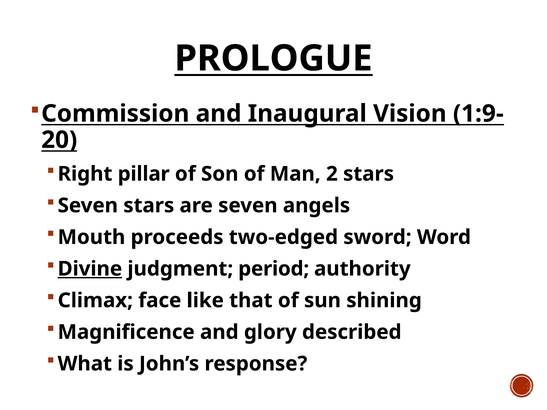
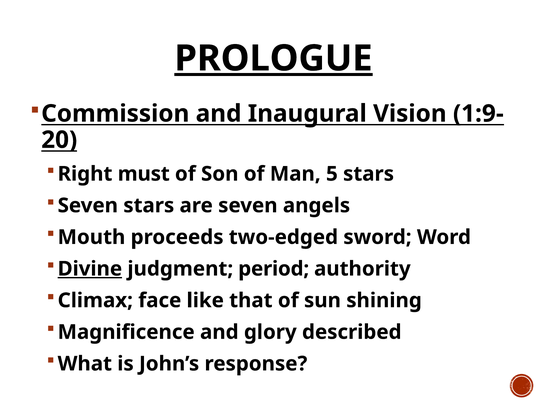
PROLOGUE underline: none -> present
pillar: pillar -> must
2: 2 -> 5
